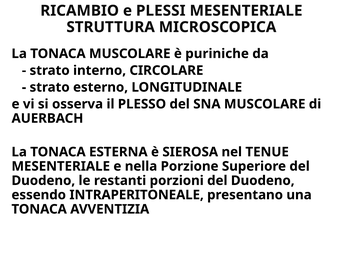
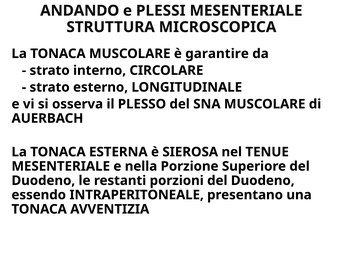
RICAMBIO: RICAMBIO -> ANDANDO
puriniche: puriniche -> garantire
